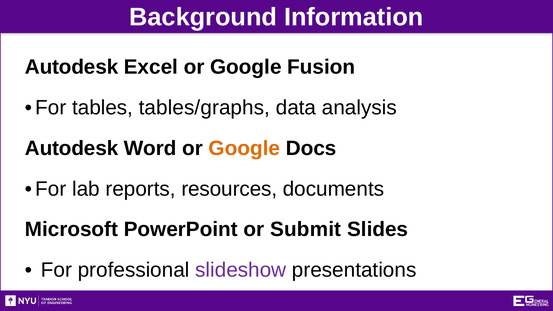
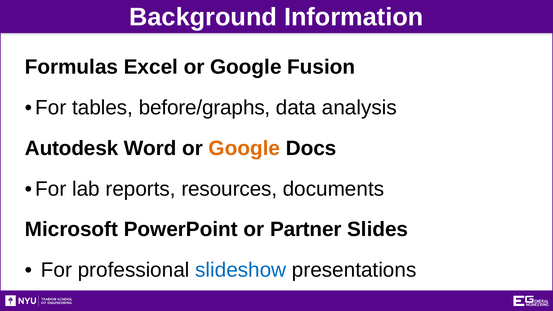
Autodesk at (72, 67): Autodesk -> Formulas
tables/graphs: tables/graphs -> before/graphs
Submit: Submit -> Partner
slideshow colour: purple -> blue
